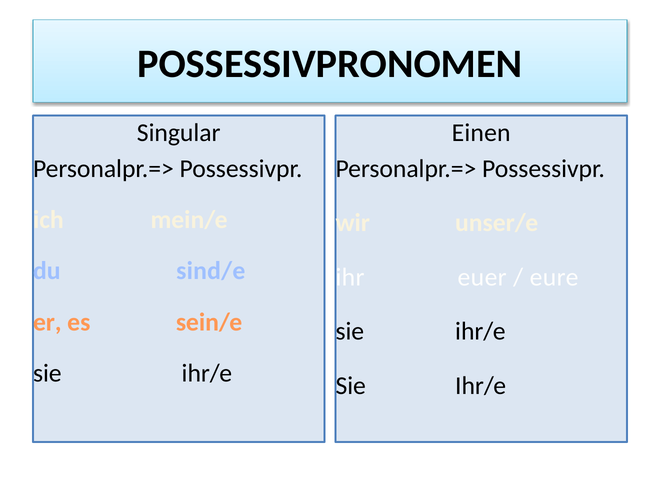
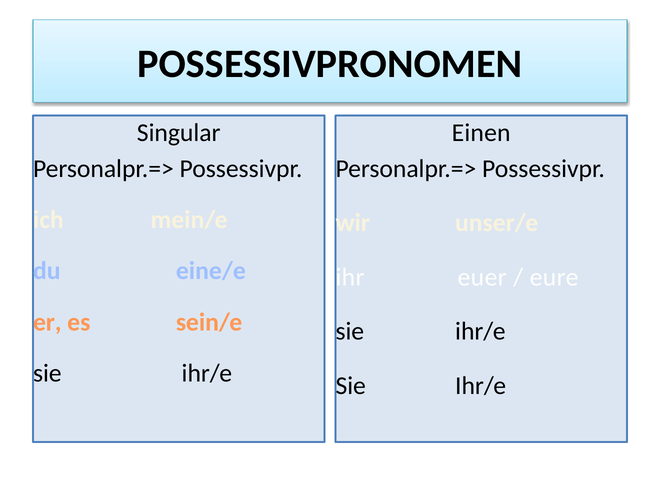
sind/e: sind/e -> eine/e
